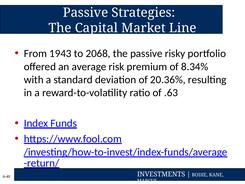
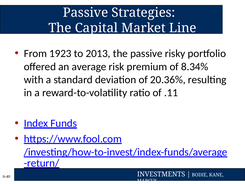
1943: 1943 -> 1923
2068: 2068 -> 2013
.63: .63 -> .11
